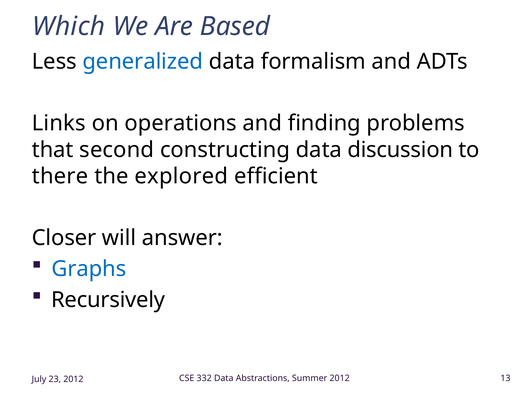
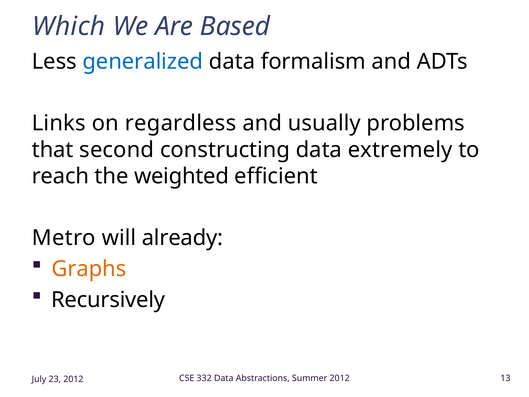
operations: operations -> regardless
finding: finding -> usually
discussion: discussion -> extremely
there: there -> reach
explored: explored -> weighted
Closer: Closer -> Metro
answer: answer -> already
Graphs colour: blue -> orange
